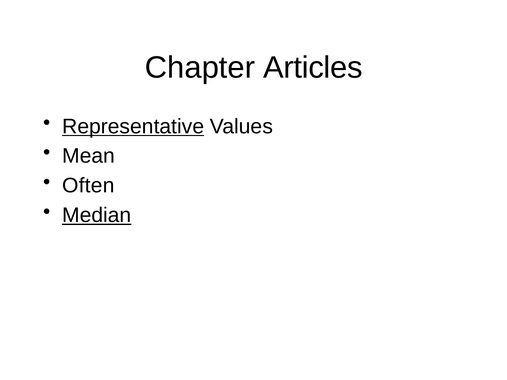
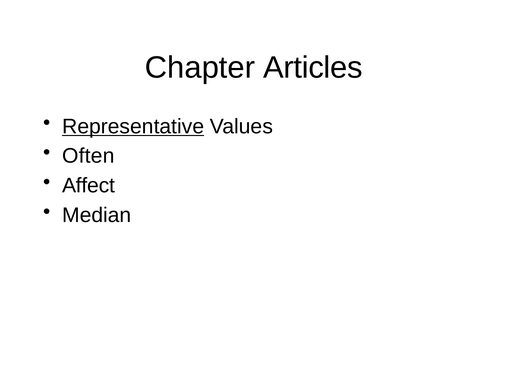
Mean: Mean -> Often
Often: Often -> Affect
Median underline: present -> none
